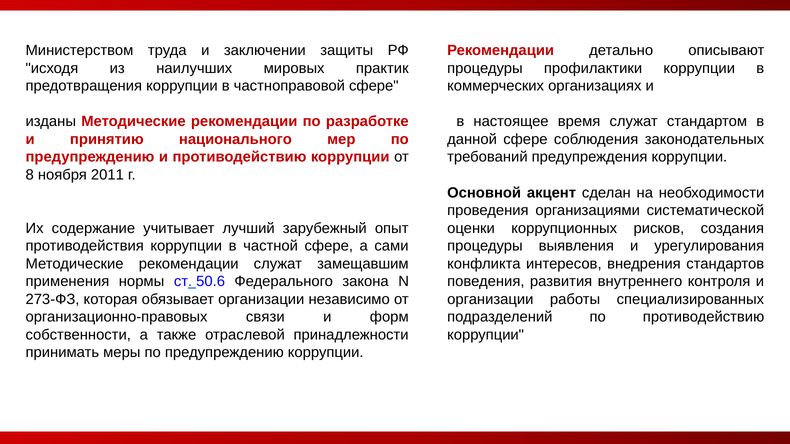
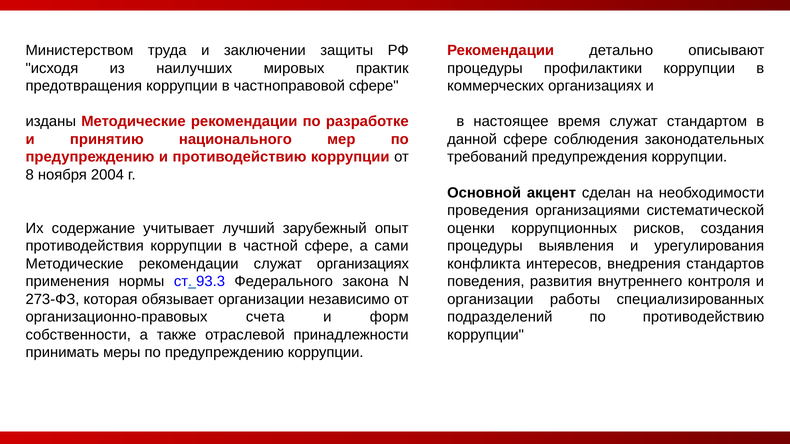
2011: 2011 -> 2004
служат замещавшим: замещавшим -> организациях
50.6: 50.6 -> 93.3
связи: связи -> счета
